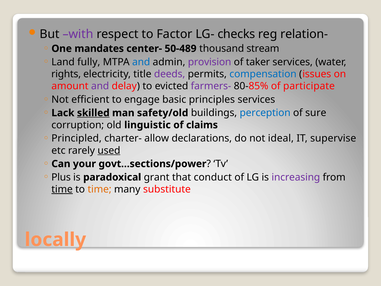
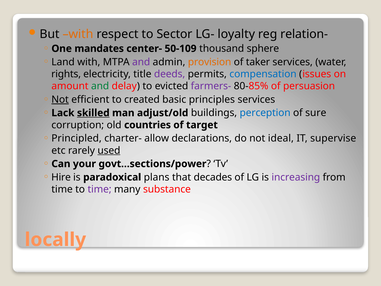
with at (78, 34) colour: purple -> orange
Factor: Factor -> Sector
checks: checks -> loyalty
50-489: 50-489 -> 50-109
stream: stream -> sphere
Land fully: fully -> with
and at (141, 62) colour: blue -> purple
provision colour: purple -> orange
and at (100, 86) colour: purple -> green
participate: participate -> persuasion
Not at (60, 99) underline: none -> present
engage: engage -> created
safety/old: safety/old -> adjust/old
linguistic: linguistic -> countries
claims: claims -> target
Plus: Plus -> Hire
grant: grant -> plans
conduct: conduct -> decades
time at (62, 189) underline: present -> none
time at (100, 189) colour: orange -> purple
substitute: substitute -> substance
